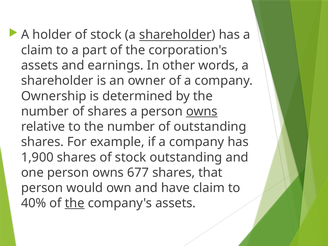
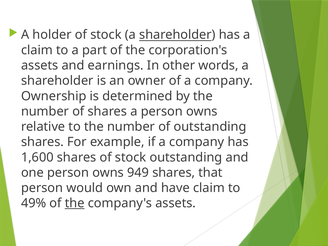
owns at (202, 111) underline: present -> none
1,900: 1,900 -> 1,600
677: 677 -> 949
40%: 40% -> 49%
